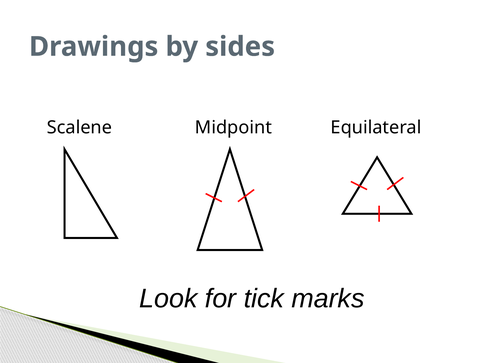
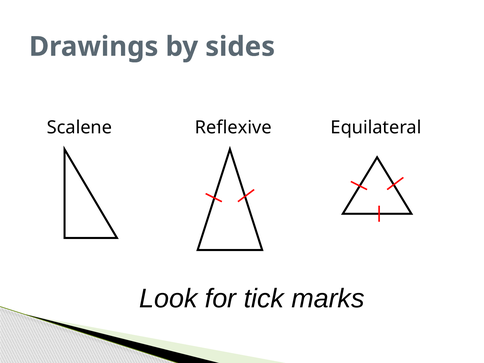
Midpoint: Midpoint -> Reflexive
